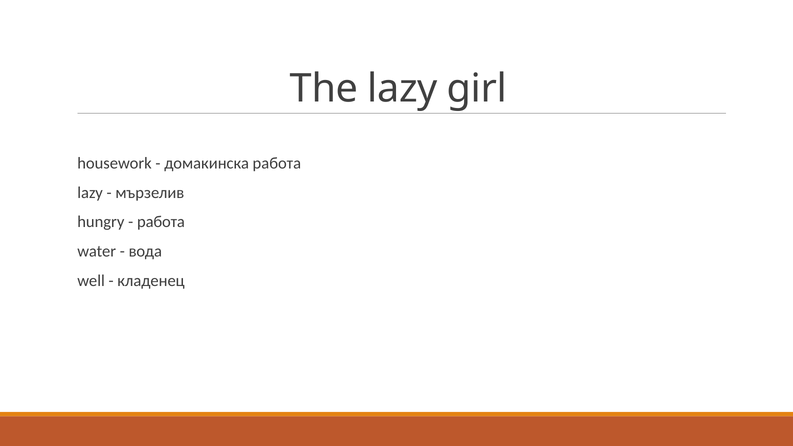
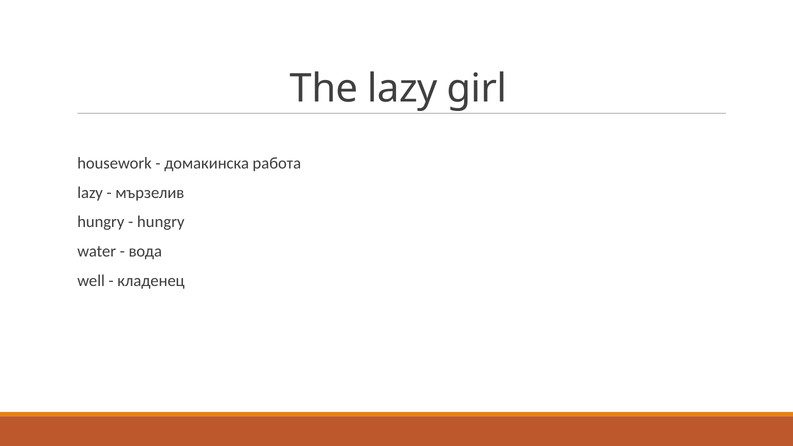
работа at (161, 222): работа -> hungry
